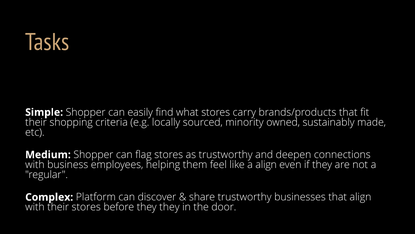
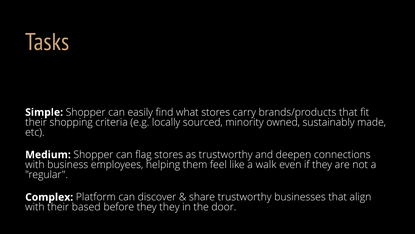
a align: align -> walk
their stores: stores -> based
